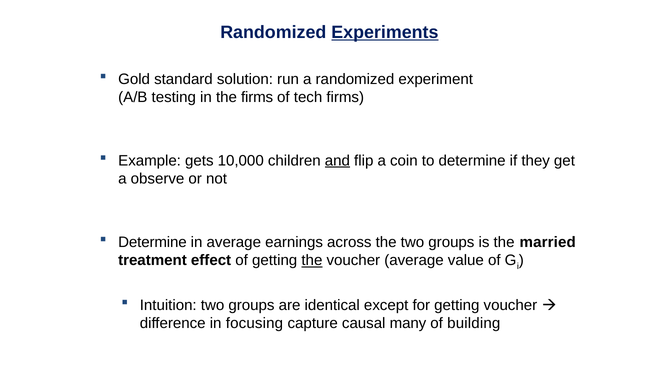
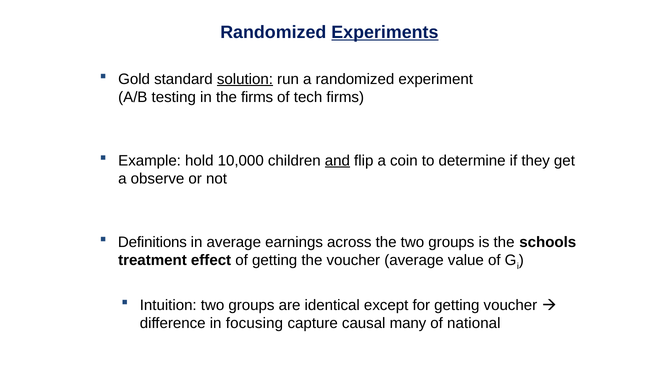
solution underline: none -> present
gets: gets -> hold
Determine at (152, 242): Determine -> Definitions
married: married -> schools
the at (312, 260) underline: present -> none
building: building -> national
